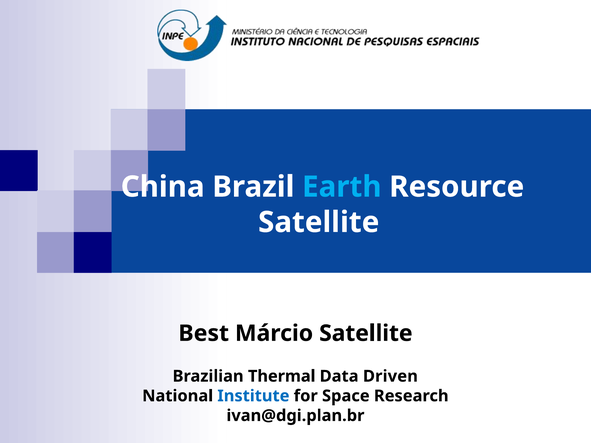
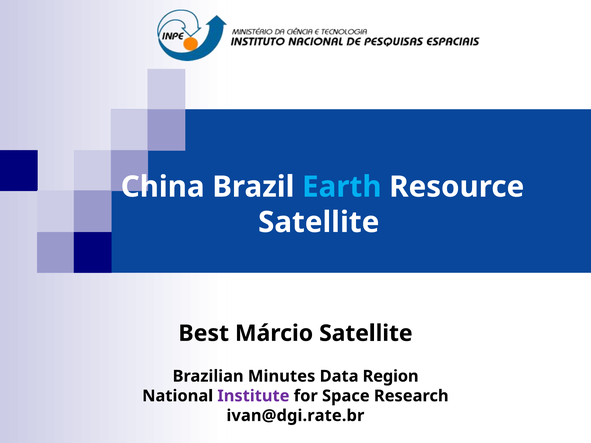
Thermal: Thermal -> Minutes
Driven: Driven -> Region
Institute colour: blue -> purple
ivan@dgi.plan.br: ivan@dgi.plan.br -> ivan@dgi.rate.br
